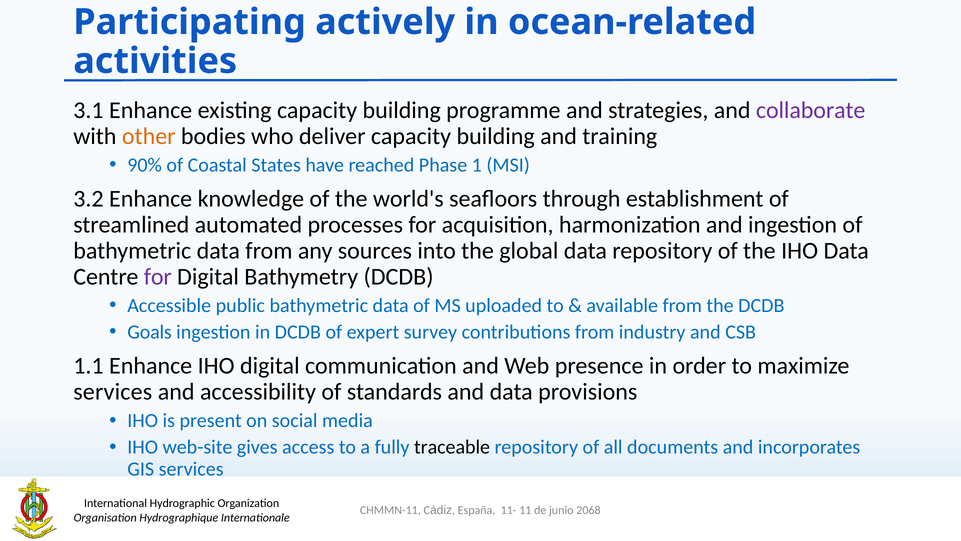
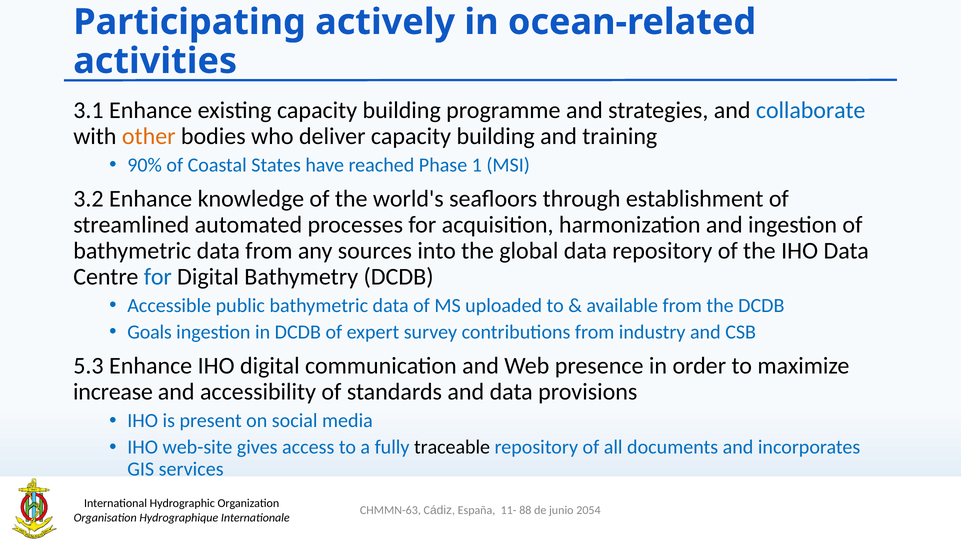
collaborate colour: purple -> blue
for at (158, 276) colour: purple -> blue
1.1: 1.1 -> 5.3
services at (113, 391): services -> increase
CHMMN-11: CHMMN-11 -> CHMMN-63
11: 11 -> 88
2068: 2068 -> 2054
